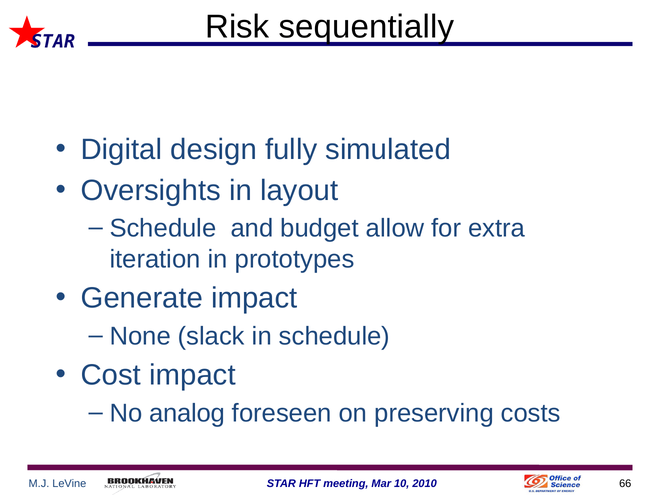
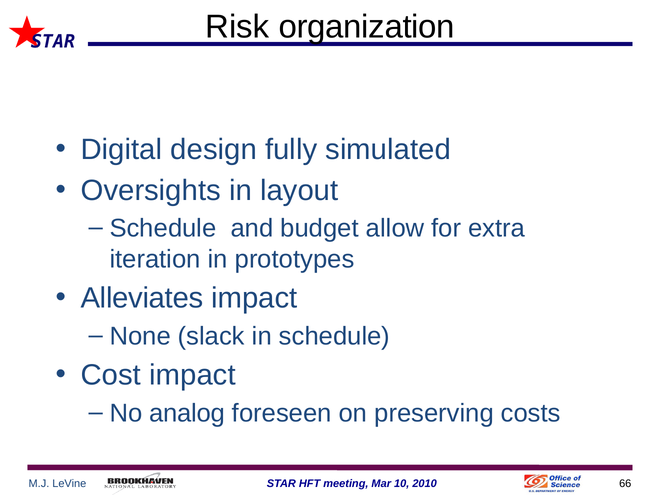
sequentially: sequentially -> organization
Generate: Generate -> Alleviates
